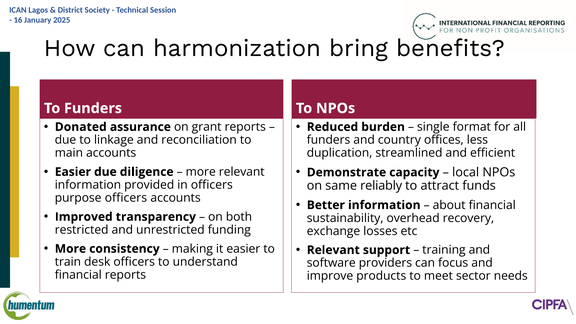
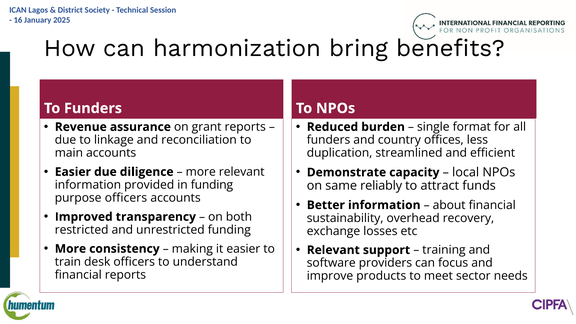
Donated: Donated -> Revenue
in officers: officers -> funding
